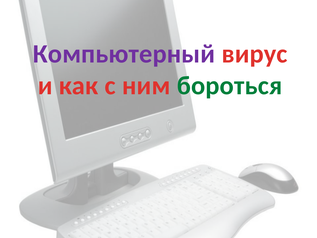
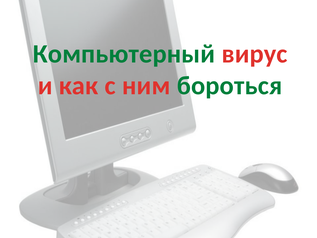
Компьютерный colour: purple -> green
